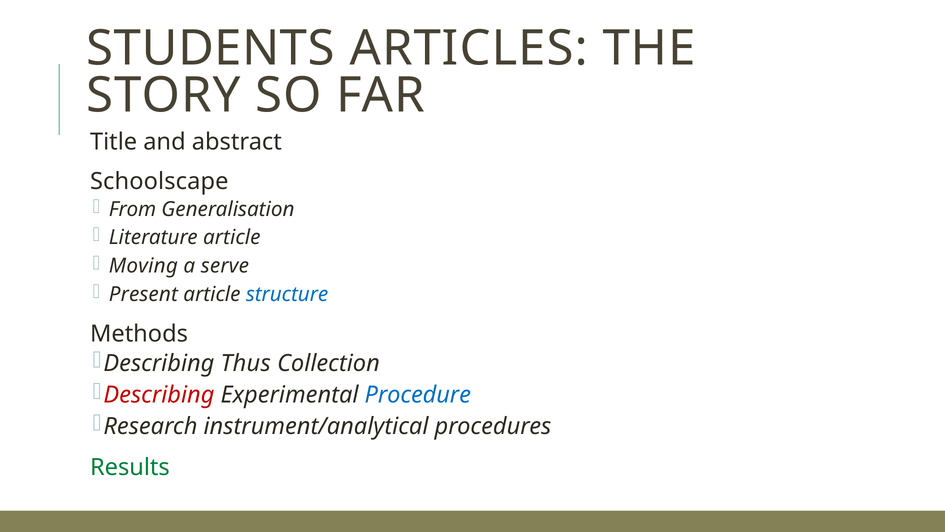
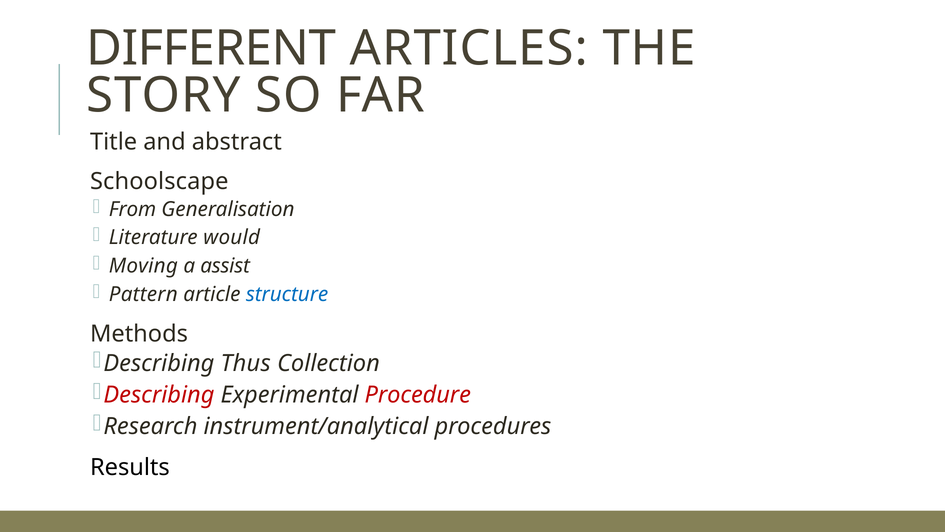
STUDENTS: STUDENTS -> DIFFERENT
Literature article: article -> would
serve: serve -> assist
Present: Present -> Pattern
Procedure colour: blue -> red
Results colour: green -> black
